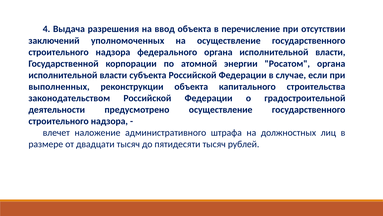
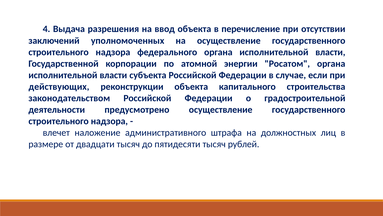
выполненных: выполненных -> действующих
